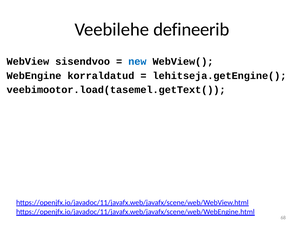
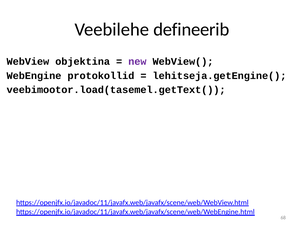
sisendvoo: sisendvoo -> objektina
new colour: blue -> purple
korraldatud: korraldatud -> protokollid
